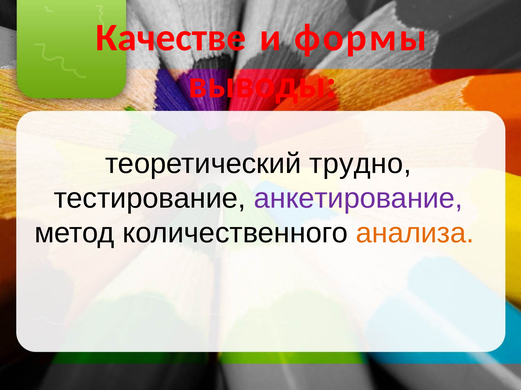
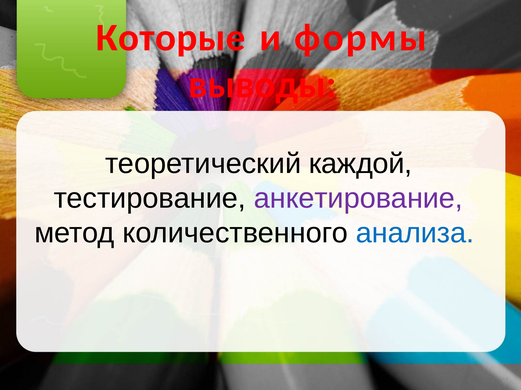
Качестве: Качестве -> Которые
трудно: трудно -> каждой
анализа colour: orange -> blue
